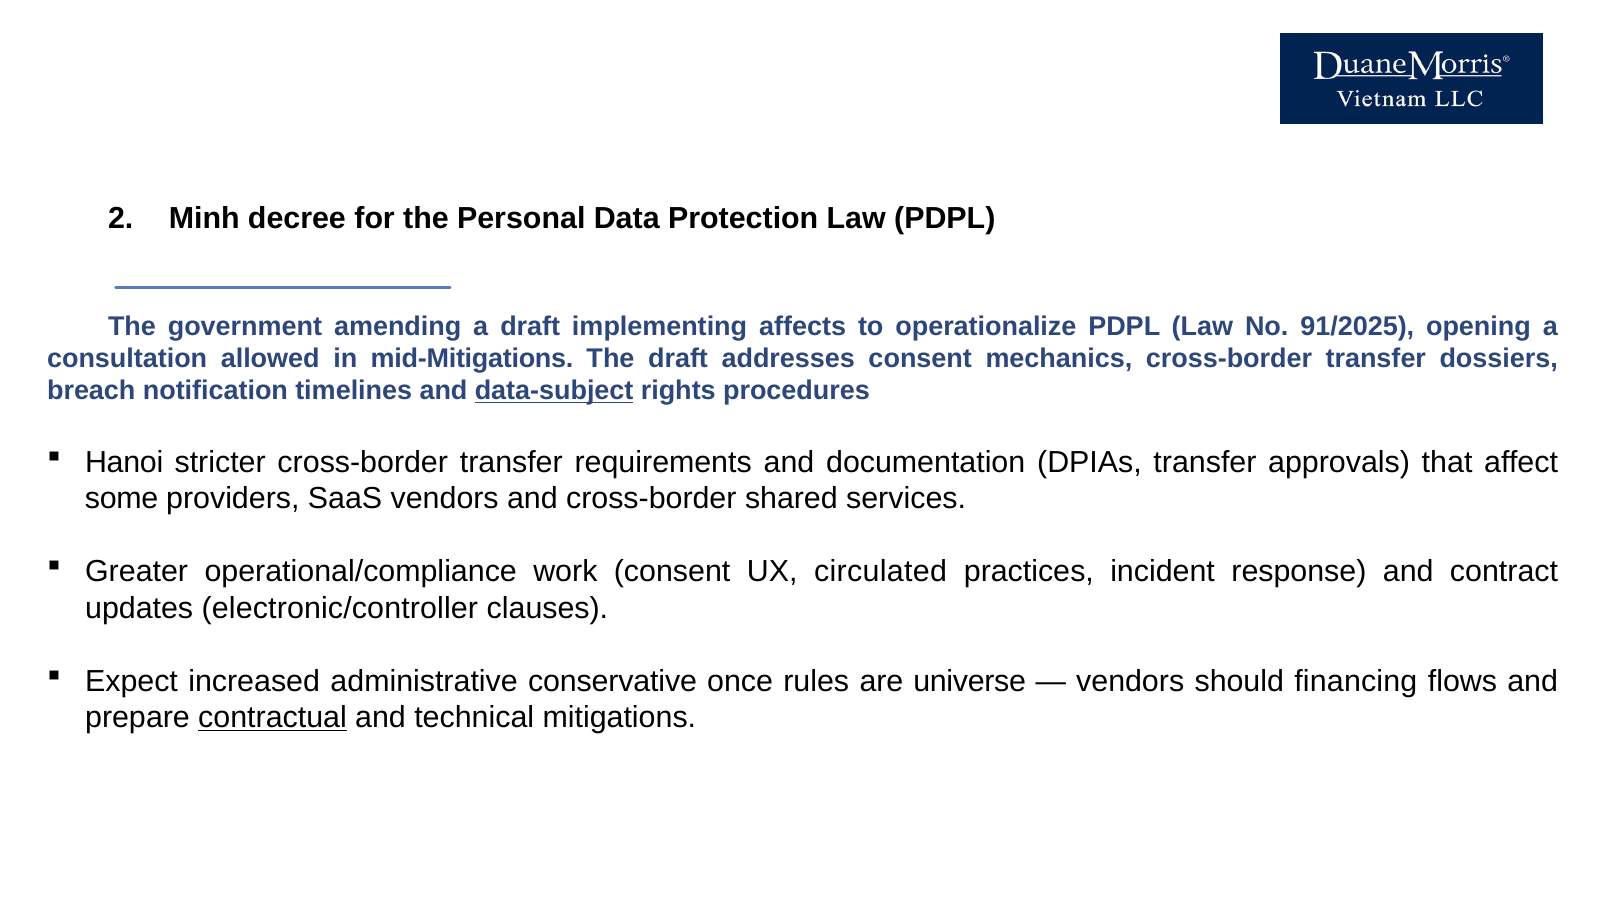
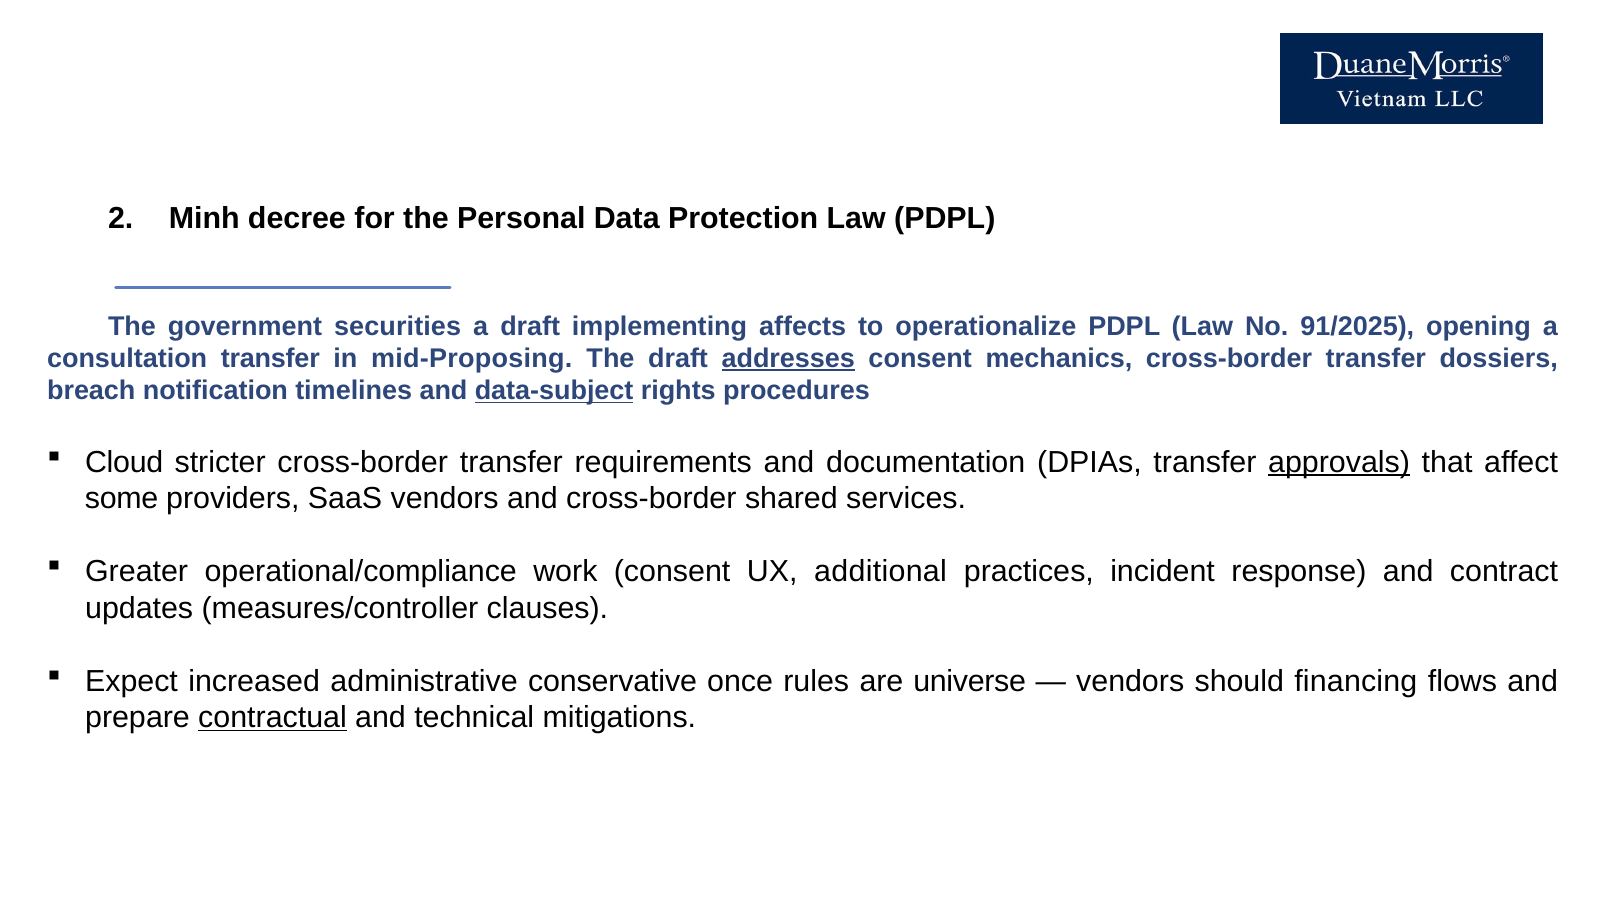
amending: amending -> securities
consultation allowed: allowed -> transfer
mid-Mitigations: mid-Mitigations -> mid-Proposing
addresses underline: none -> present
Hanoi: Hanoi -> Cloud
approvals underline: none -> present
circulated: circulated -> additional
electronic/controller: electronic/controller -> measures/controller
